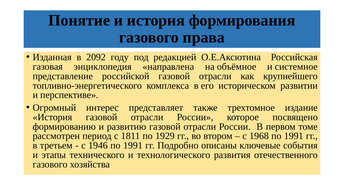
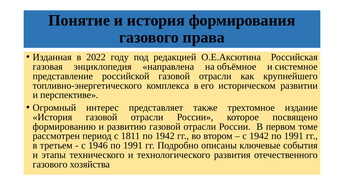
2092: 2092 -> 2022
по 1929: 1929 -> 1942
с 1968: 1968 -> 1942
